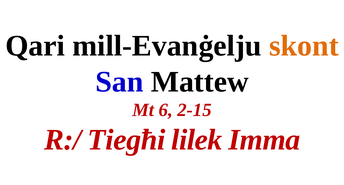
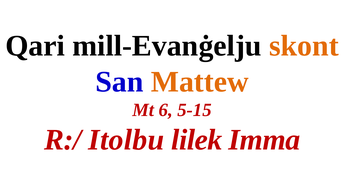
Mattew colour: black -> orange
2-15: 2-15 -> 5-15
Tiegħi: Tiegħi -> Itolbu
